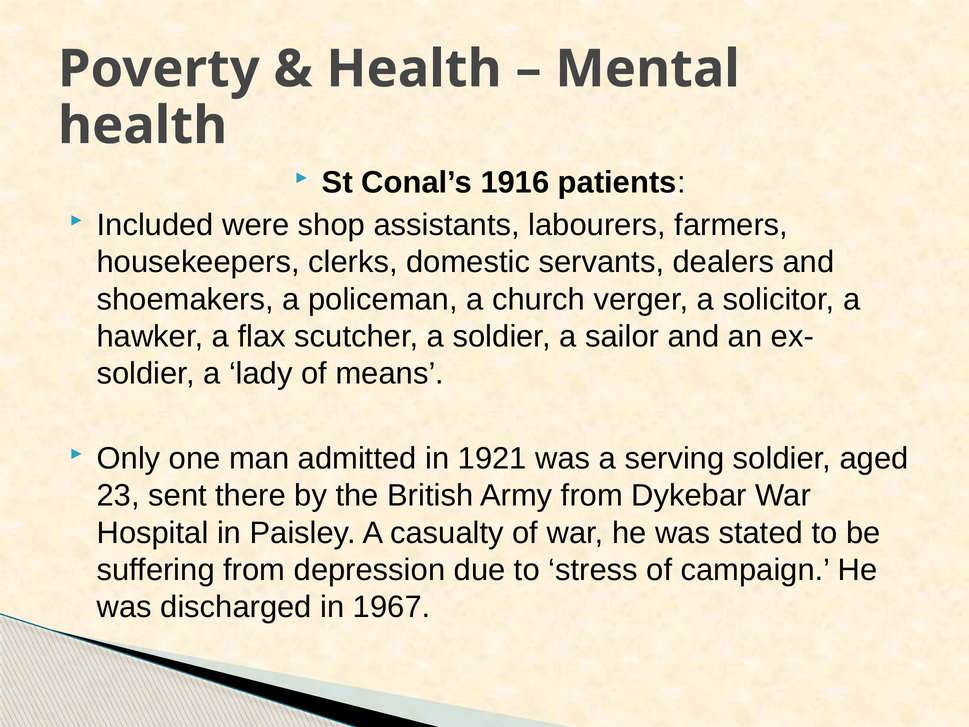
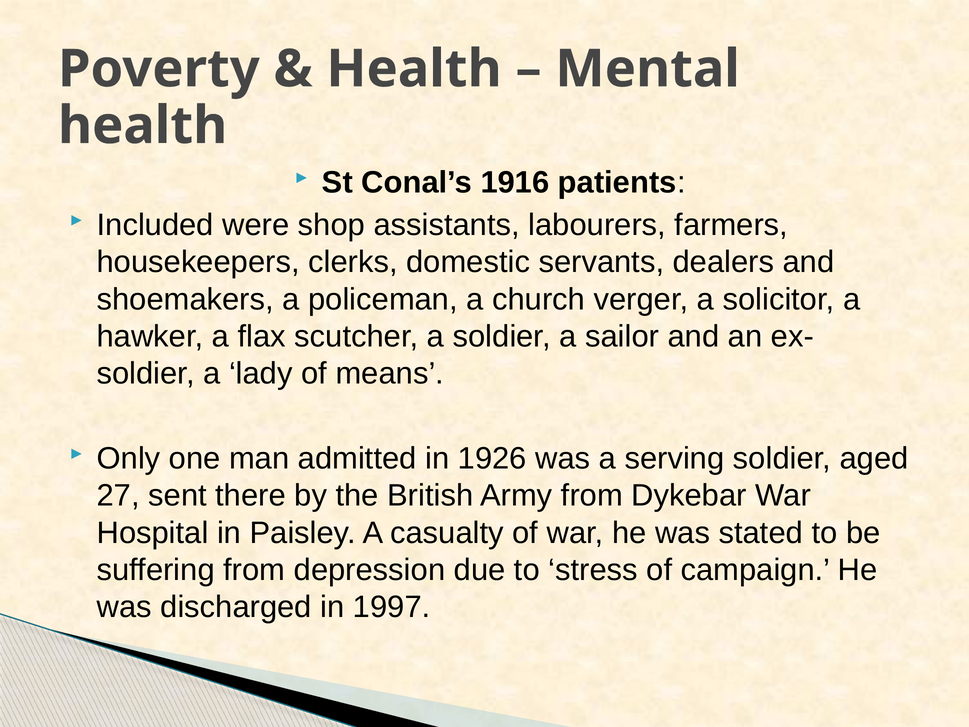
1921: 1921 -> 1926
23: 23 -> 27
1967: 1967 -> 1997
